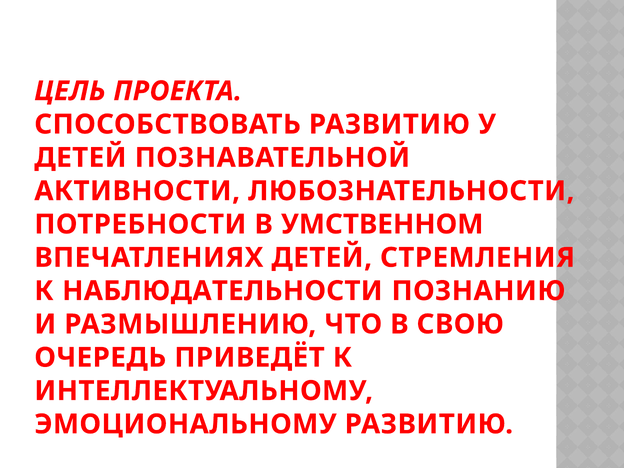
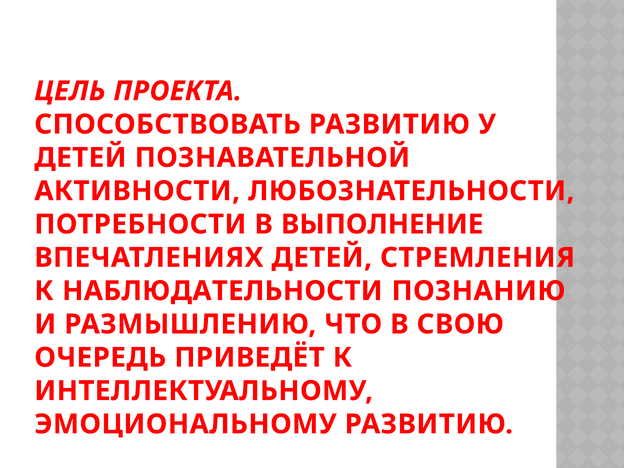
УМСТВЕННОМ: УМСТВЕННОМ -> ВЫПОЛНЕНИЕ
